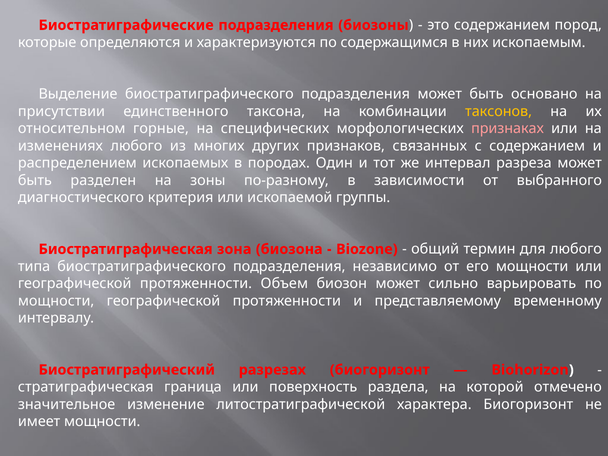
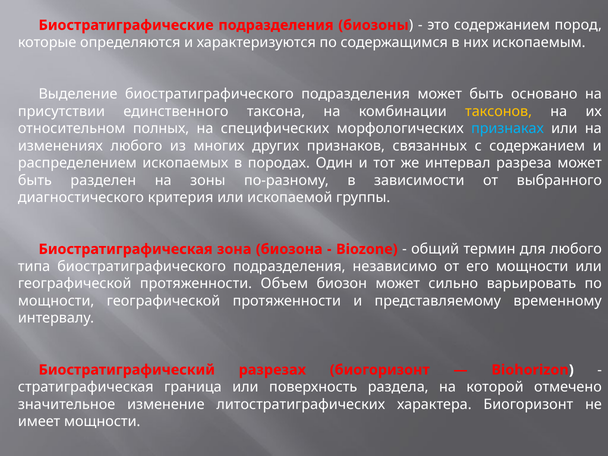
горные: горные -> полных
признаках colour: pink -> light blue
литостратиграфической: литостратиграфической -> литостратиграфических
